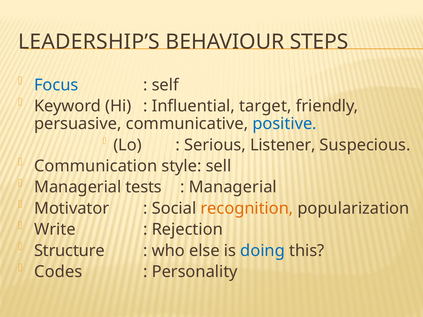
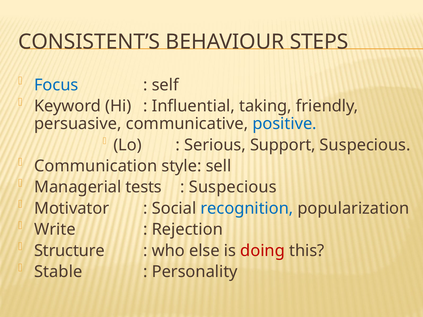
LEADERSHIP’S: LEADERSHIP’S -> CONSISTENT’S
target: target -> taking
Listener: Listener -> Support
Managerial at (233, 187): Managerial -> Suspecious
recognition colour: orange -> blue
doing colour: blue -> red
Codes: Codes -> Stable
